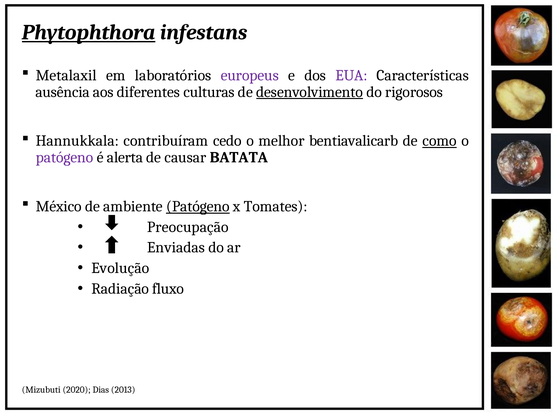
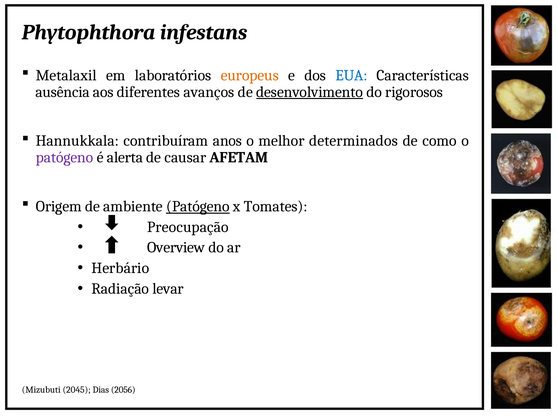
Phytophthora underline: present -> none
europeus colour: purple -> orange
EUA colour: purple -> blue
culturas: culturas -> avanços
cedo: cedo -> anos
bentiavalicarb: bentiavalicarb -> determinados
como underline: present -> none
BATATA: BATATA -> AFETAM
México: México -> Origem
Enviadas: Enviadas -> Overview
Evolução: Evolução -> Herbário
fluxo: fluxo -> levar
2020: 2020 -> 2045
2013: 2013 -> 2056
